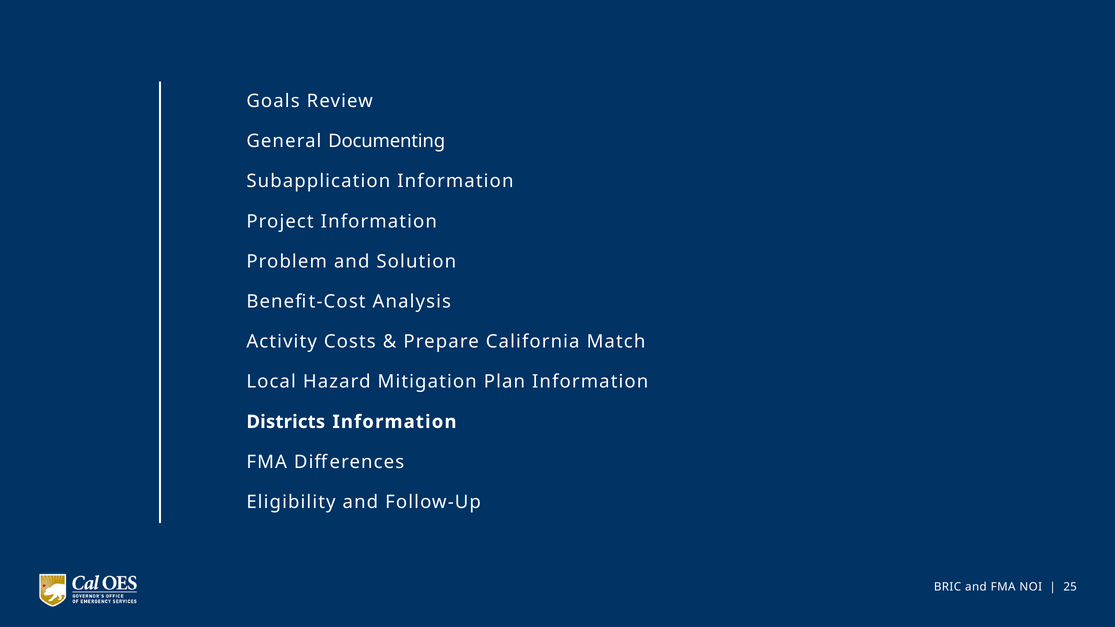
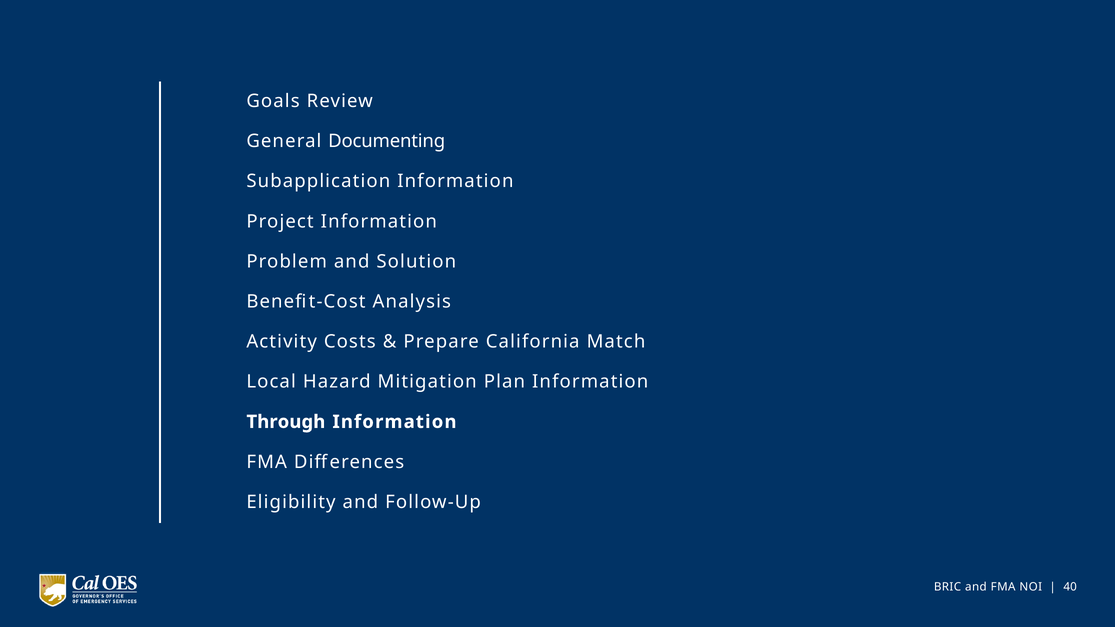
Districts: Districts -> Through
25: 25 -> 40
